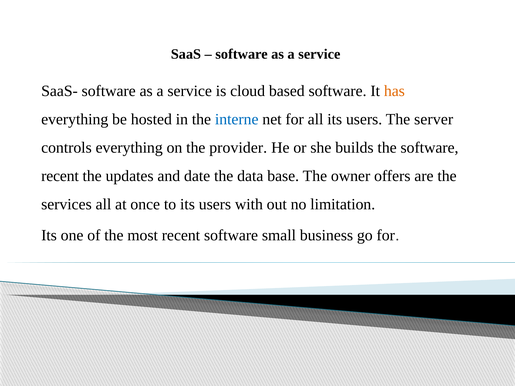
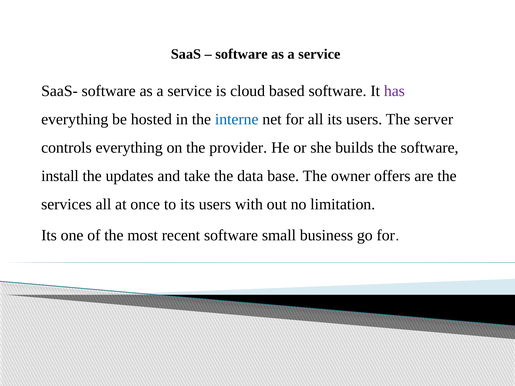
has colour: orange -> purple
recent at (60, 176): recent -> install
date: date -> take
